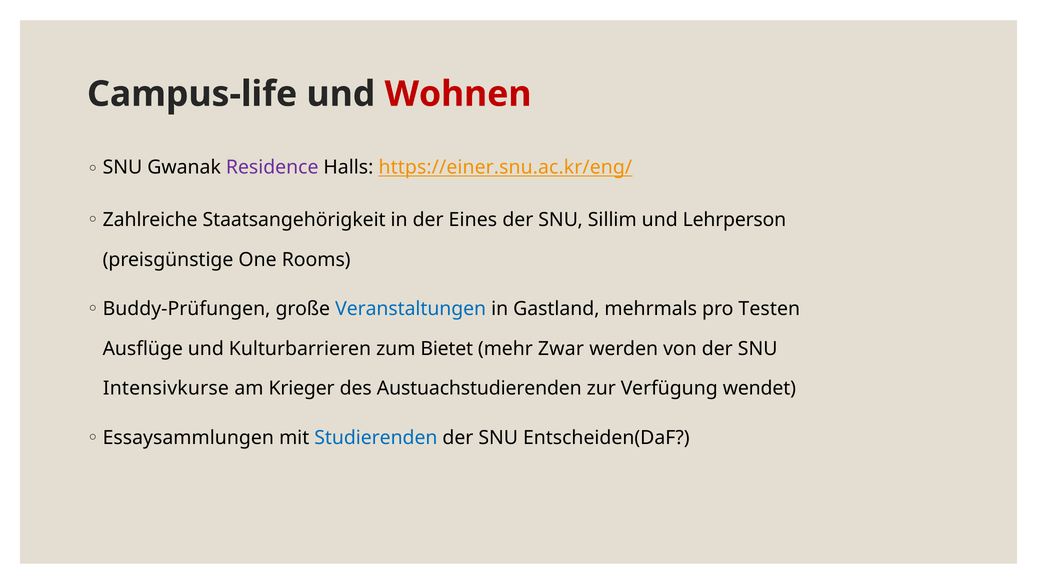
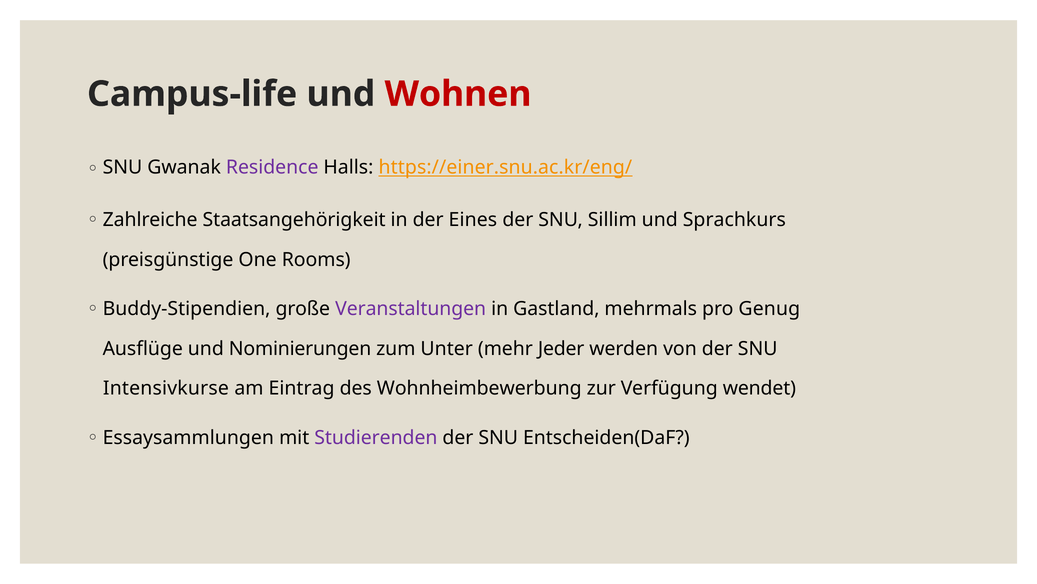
Lehrperson: Lehrperson -> Sprachkurs
Buddy-Prüfungen: Buddy-Prüfungen -> Buddy-Stipendien
Veranstaltungen colour: blue -> purple
Testen: Testen -> Genug
Kulturbarrieren: Kulturbarrieren -> Nominierungen
Bietet: Bietet -> Unter
Zwar: Zwar -> Jeder
Krieger: Krieger -> Eintrag
Austuachstudierenden: Austuachstudierenden -> Wohnheimbewerbung
Studierenden colour: blue -> purple
